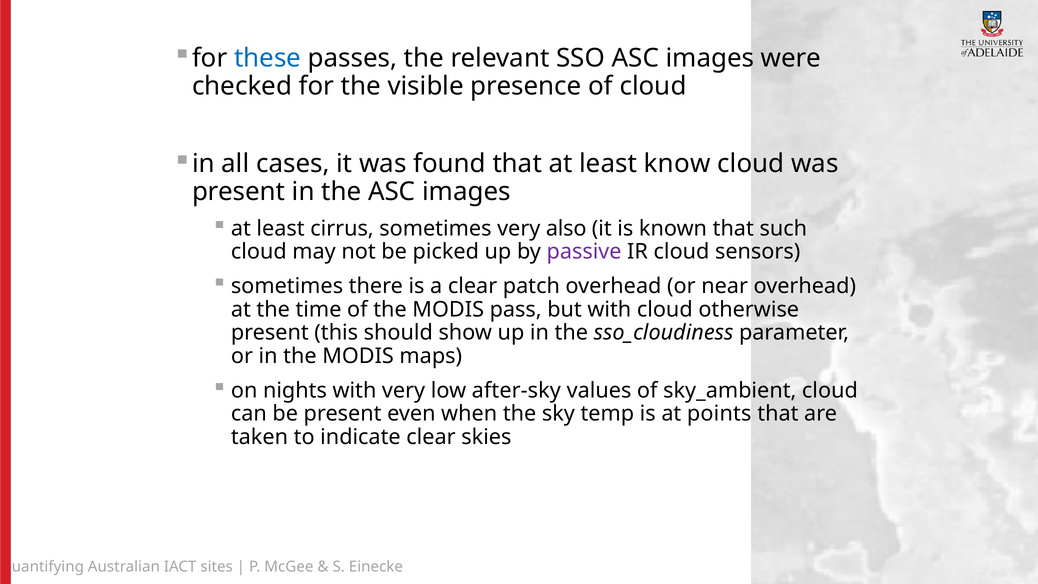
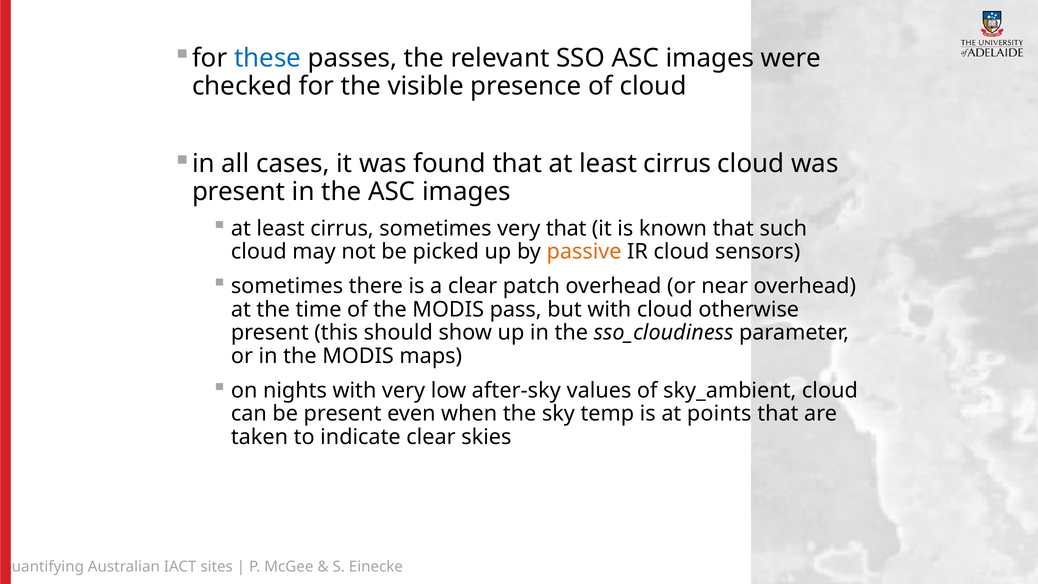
that at least know: know -> cirrus
very also: also -> that
passive colour: purple -> orange
